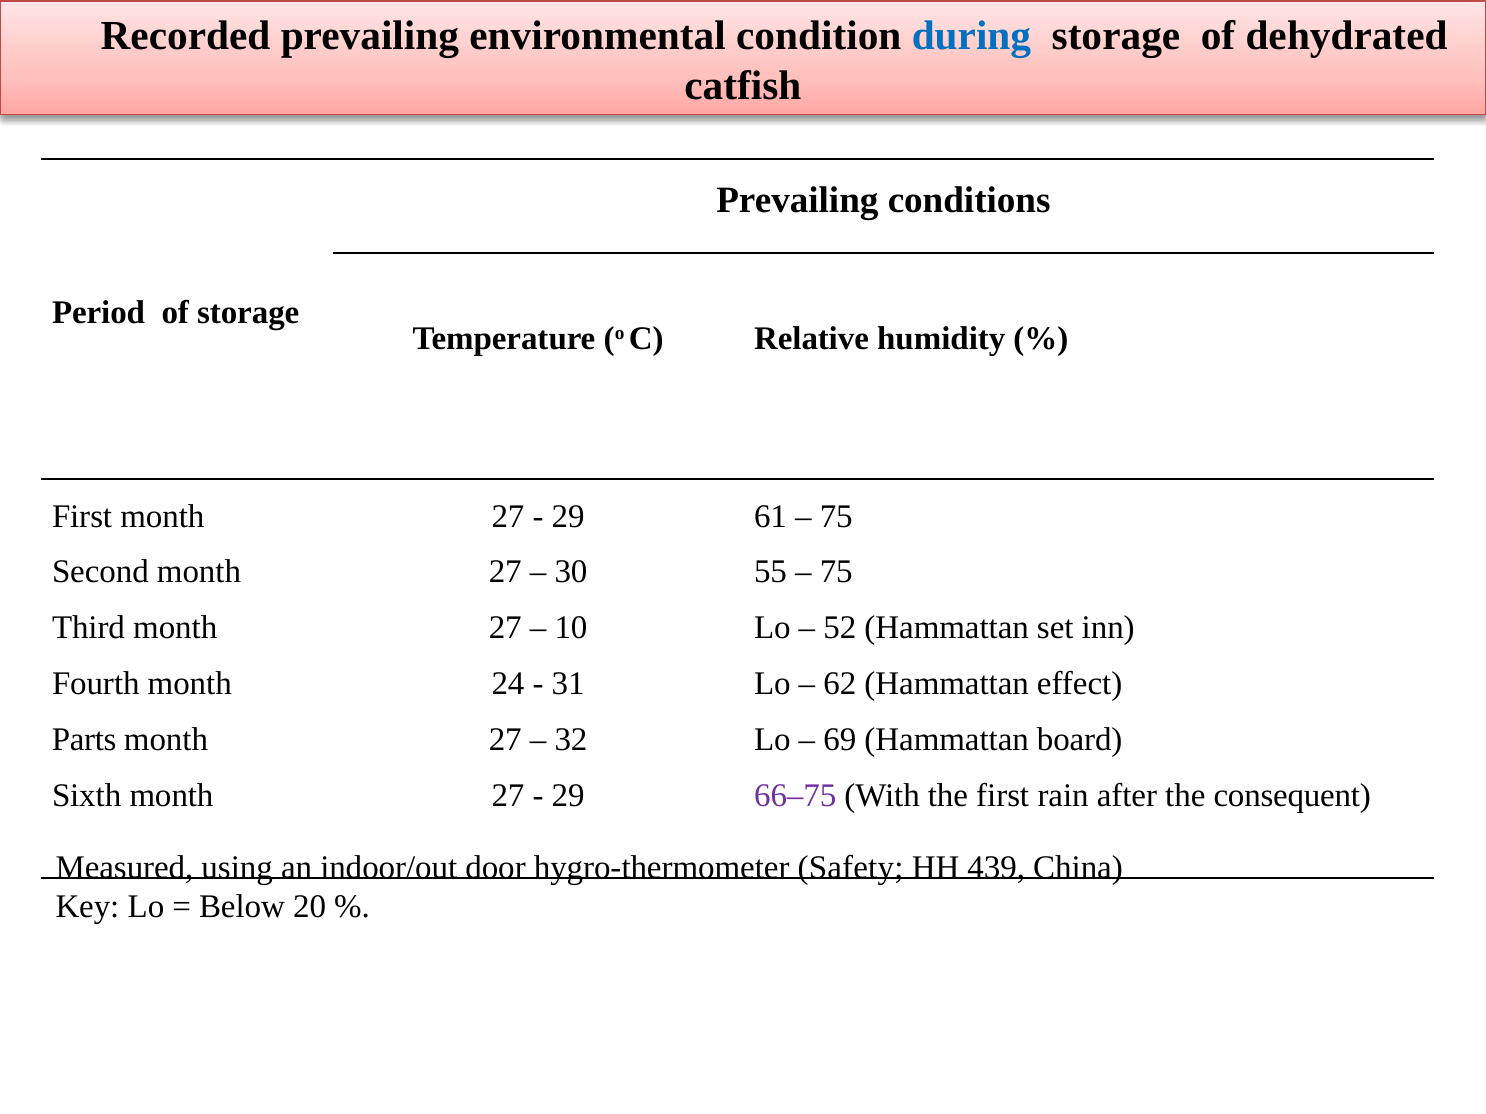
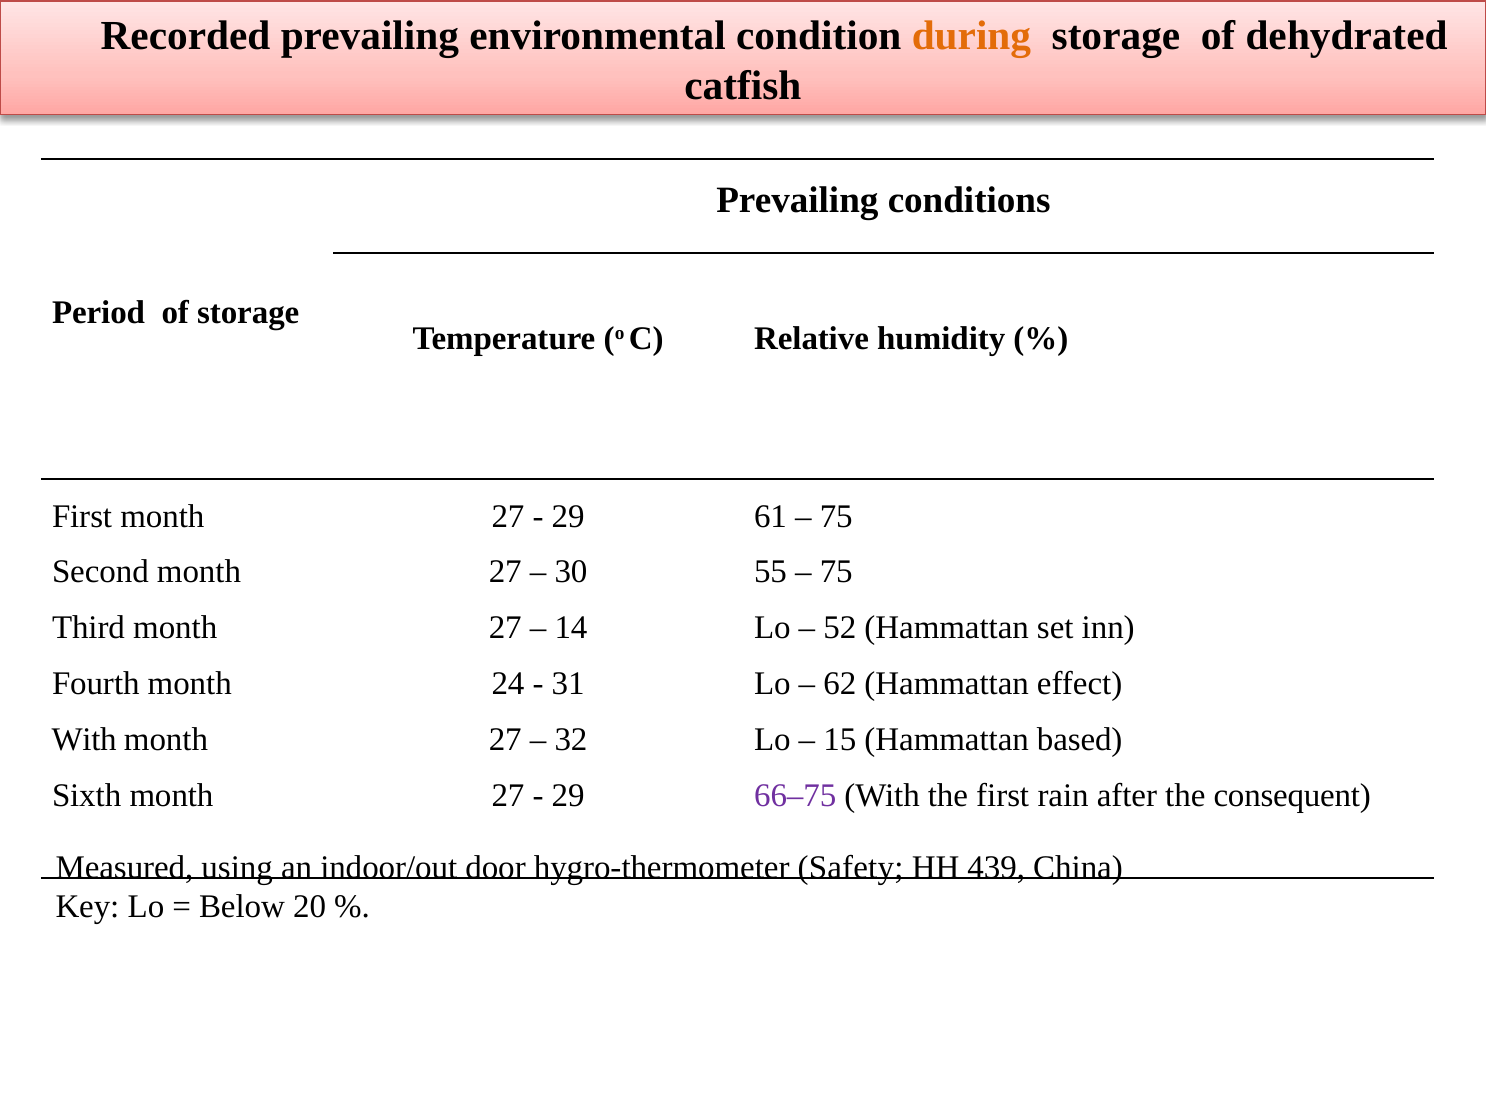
during colour: blue -> orange
10: 10 -> 14
Parts at (84, 740): Parts -> With
69: 69 -> 15
board: board -> based
